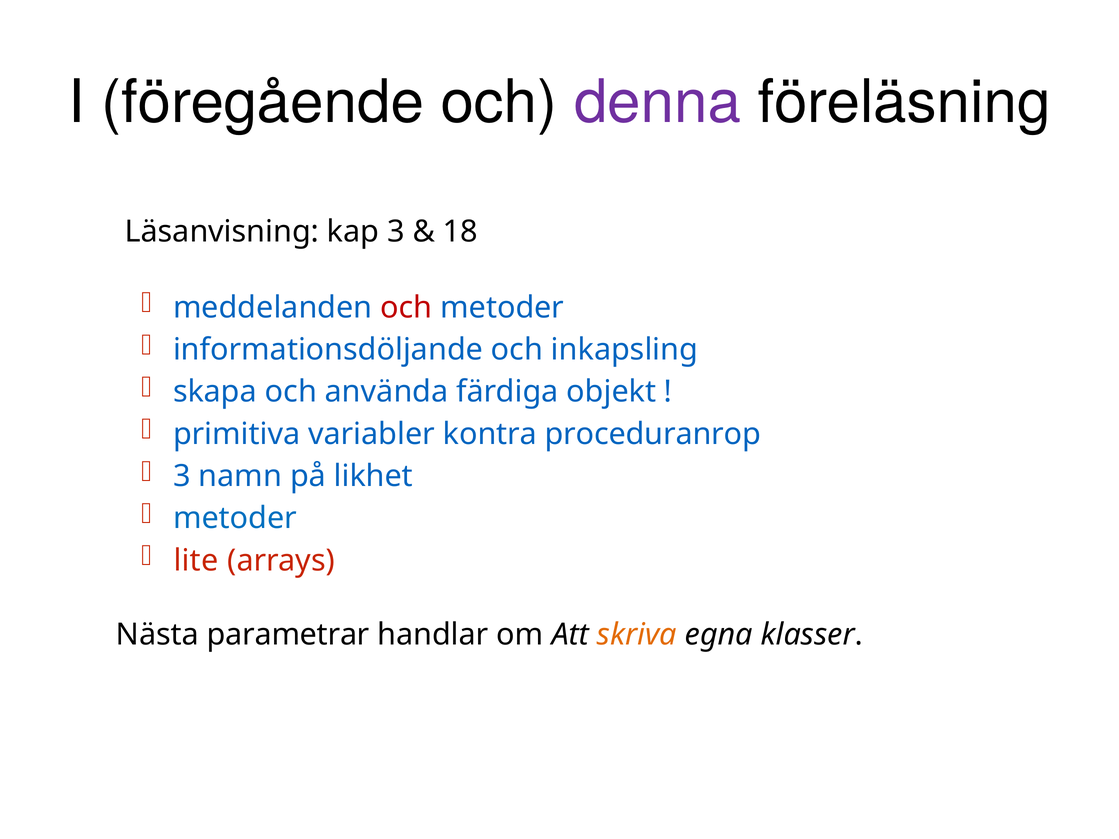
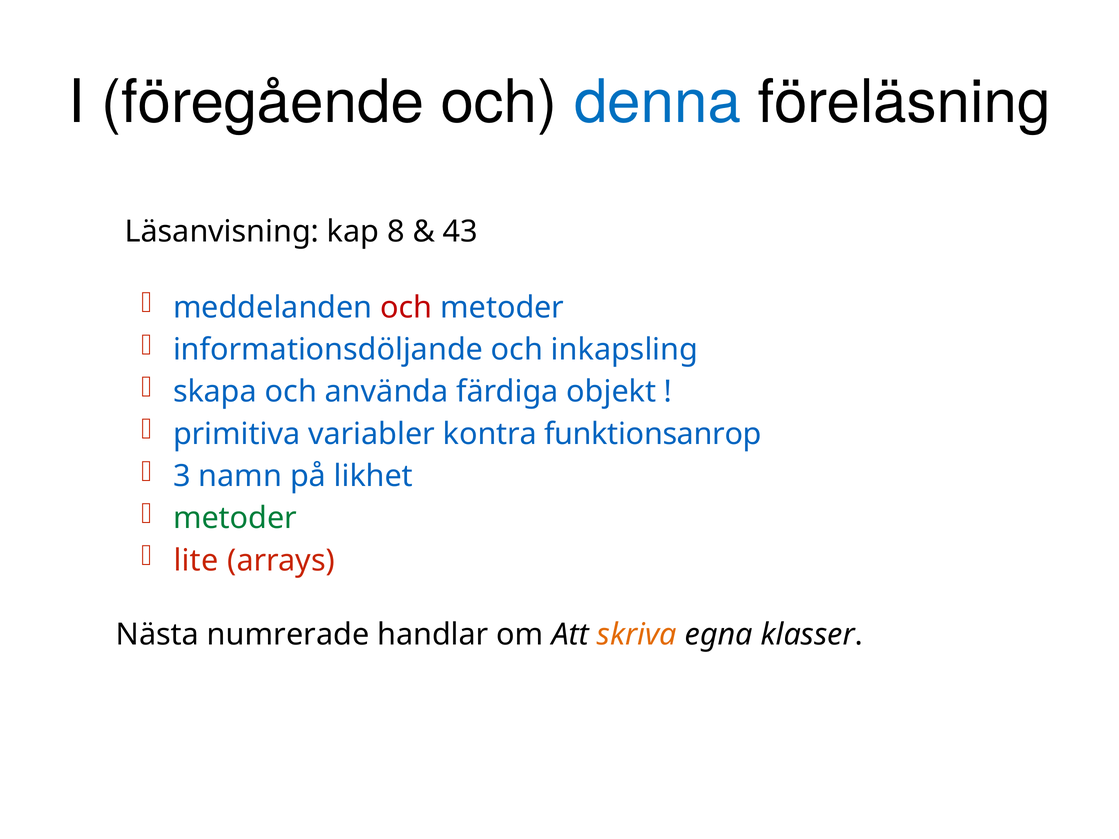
denna colour: purple -> blue
kap 3: 3 -> 8
18: 18 -> 43
proceduranrop: proceduranrop -> funktionsanrop
metoder at (235, 518) colour: blue -> green
parametrar: parametrar -> numrerade
